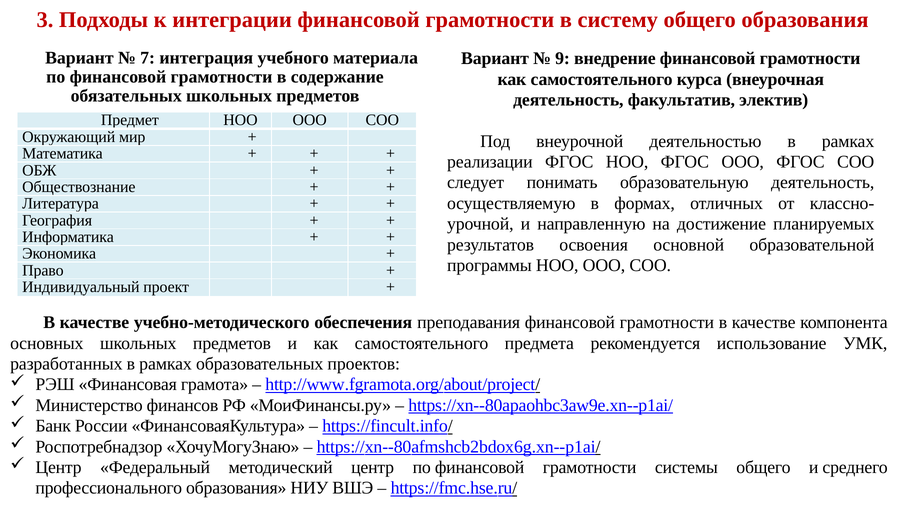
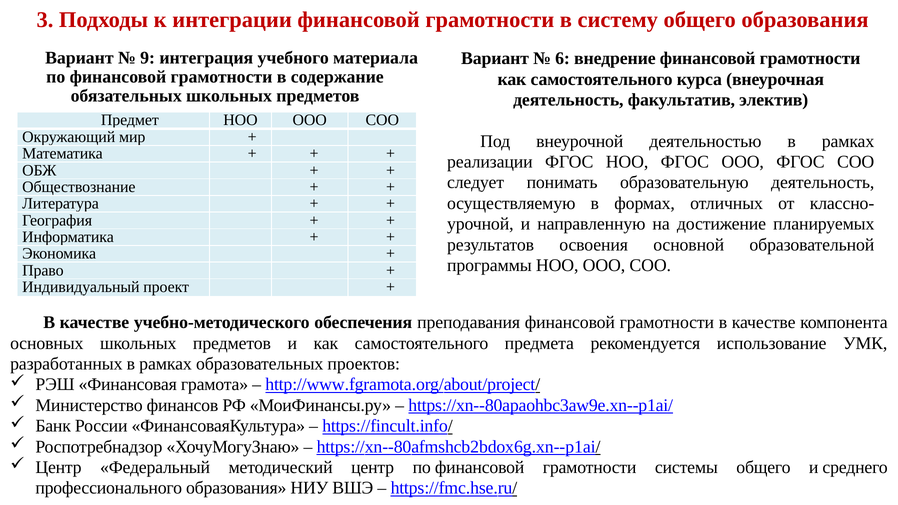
7: 7 -> 9
9: 9 -> 6
